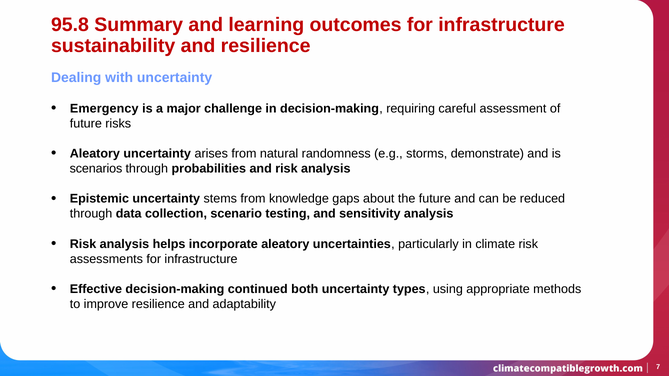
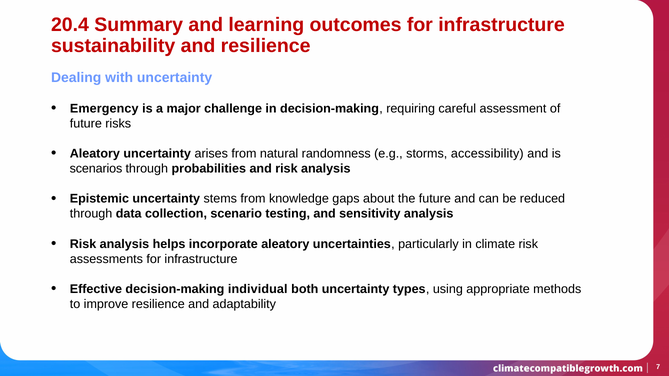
95.8: 95.8 -> 20.4
demonstrate: demonstrate -> accessibility
continued: continued -> individual
